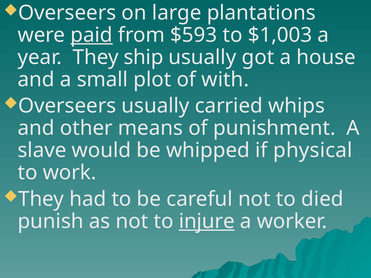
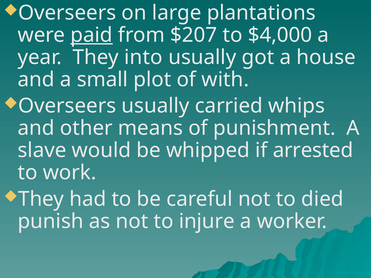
$593: $593 -> $207
$1,003: $1,003 -> $4,000
ship: ship -> into
physical: physical -> arrested
injure underline: present -> none
